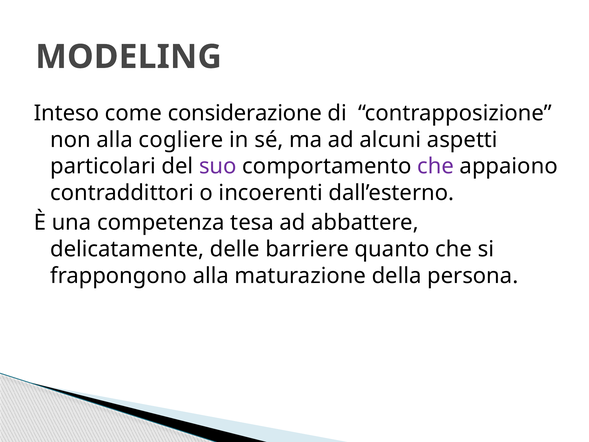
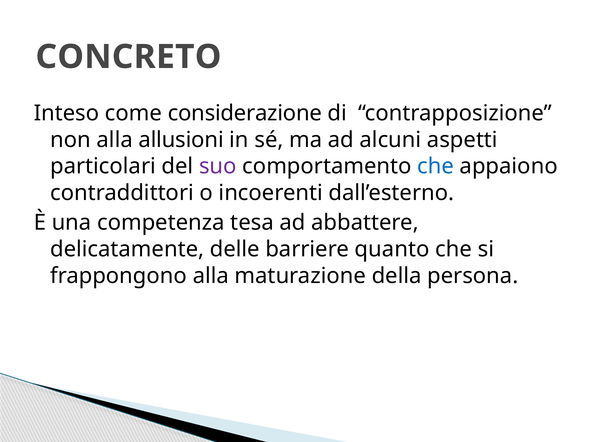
MODELING: MODELING -> CONCRETO
cogliere: cogliere -> allusioni
che at (436, 166) colour: purple -> blue
